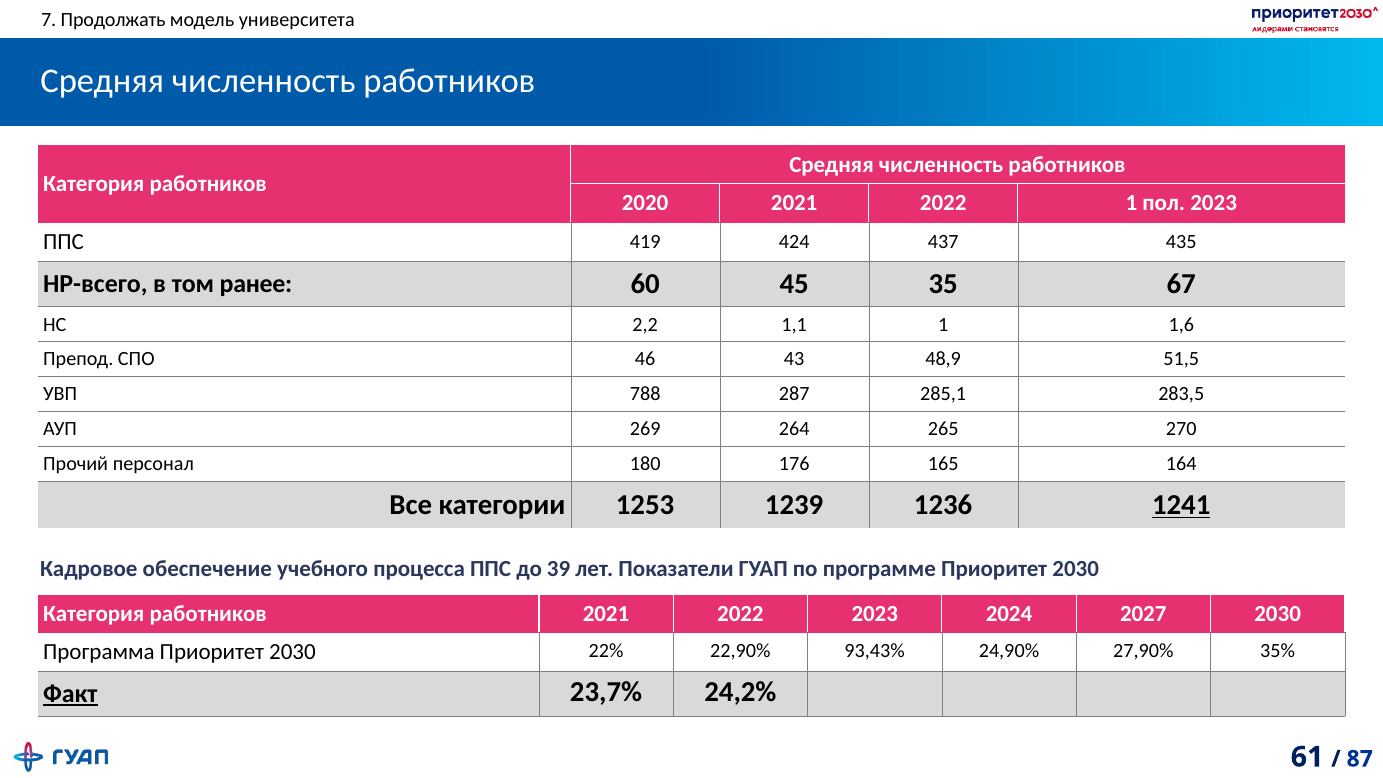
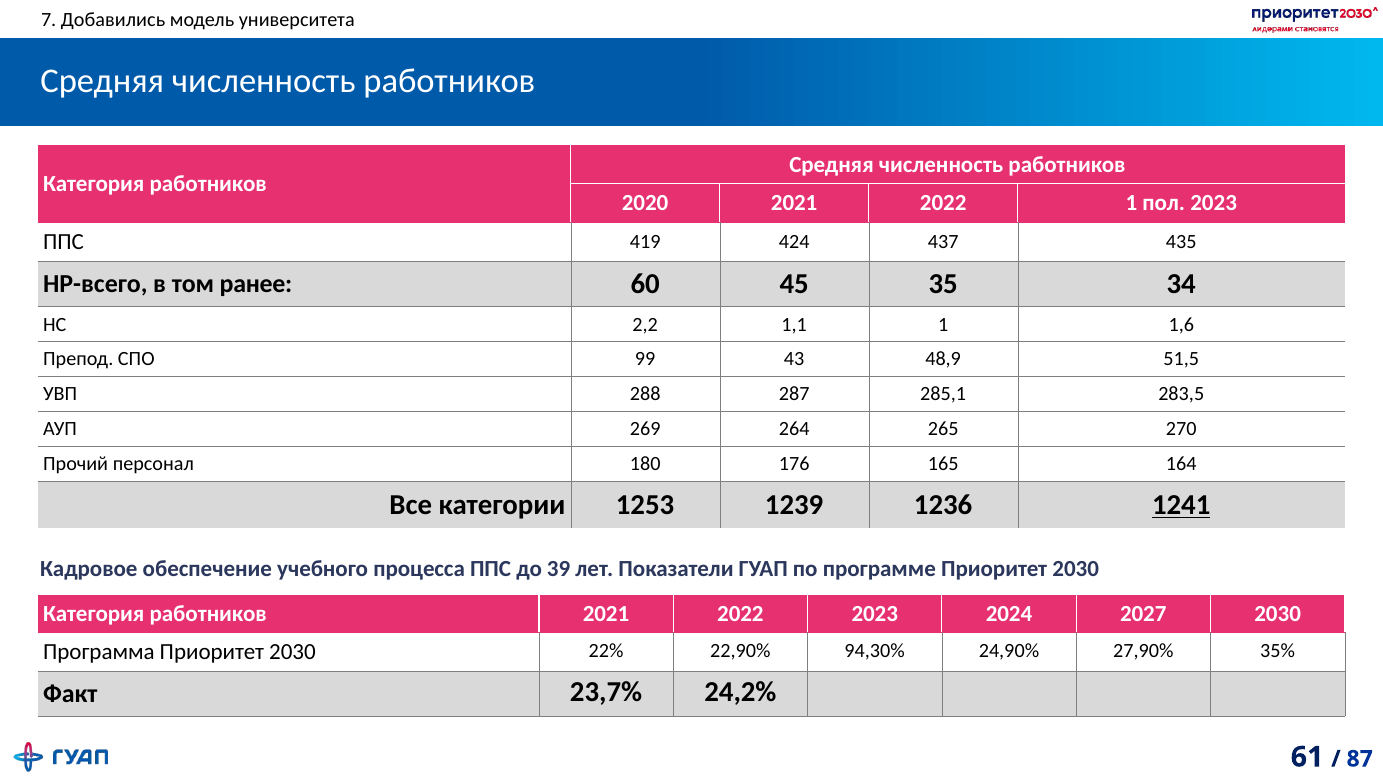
Продолжать: Продолжать -> Добавились
67: 67 -> 34
46: 46 -> 99
788: 788 -> 288
93,43%: 93,43% -> 94,30%
Факт underline: present -> none
